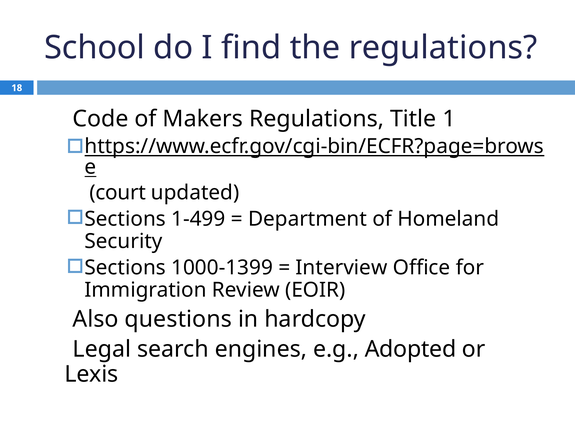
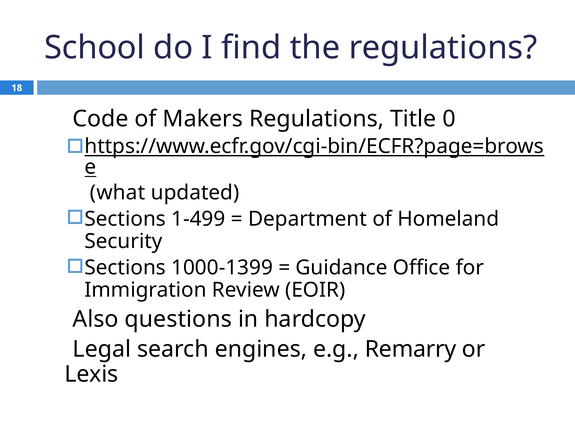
1: 1 -> 0
court: court -> what
Interview: Interview -> Guidance
Adopted: Adopted -> Remarry
